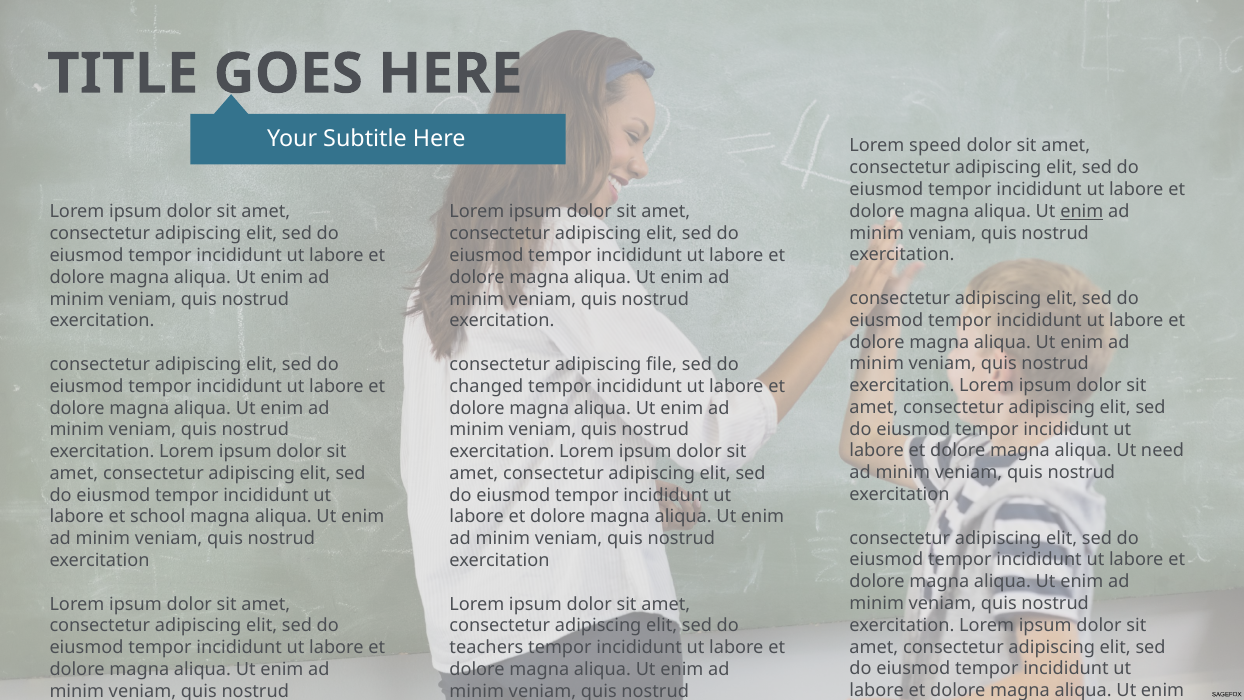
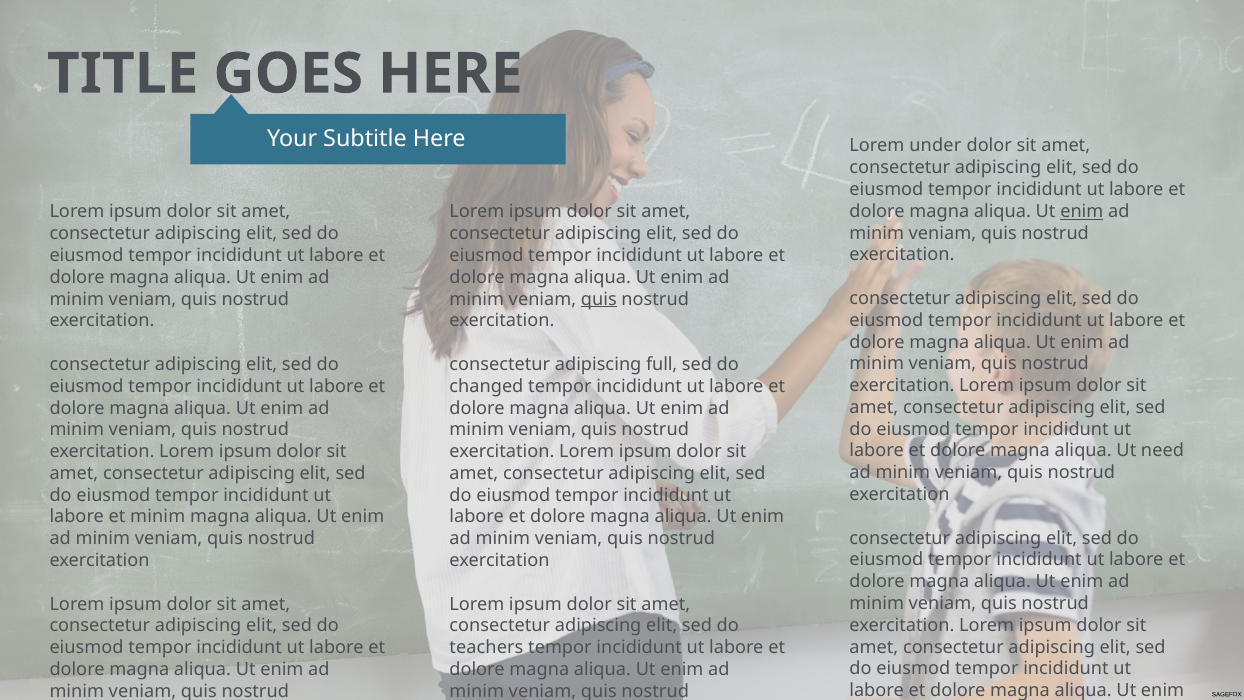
speed: speed -> under
quis at (599, 299) underline: none -> present
file: file -> full
et school: school -> minim
